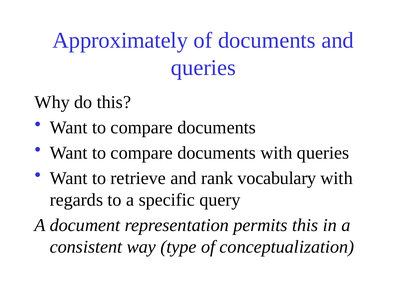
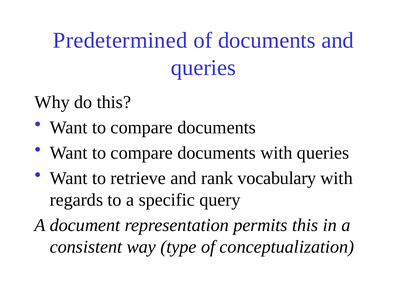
Approximately: Approximately -> Predetermined
